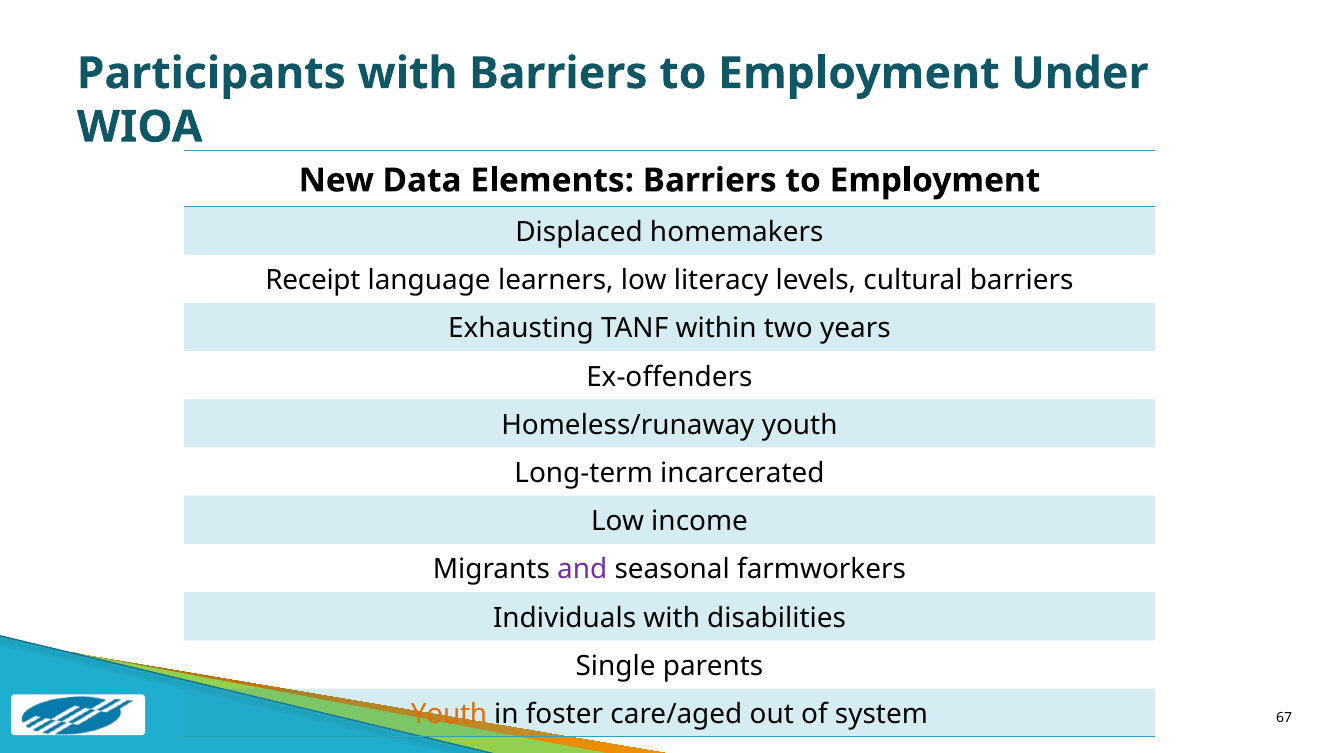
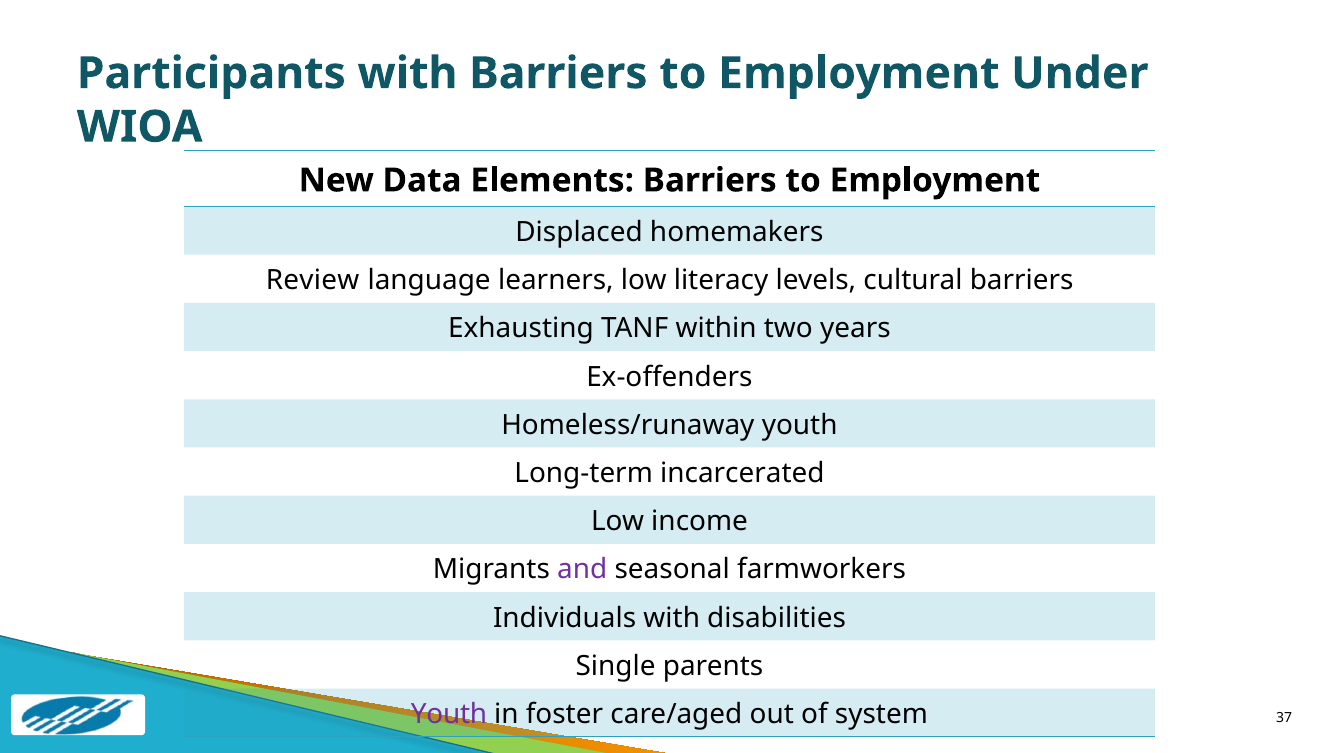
Receipt: Receipt -> Review
Youth at (449, 715) colour: orange -> purple
67: 67 -> 37
